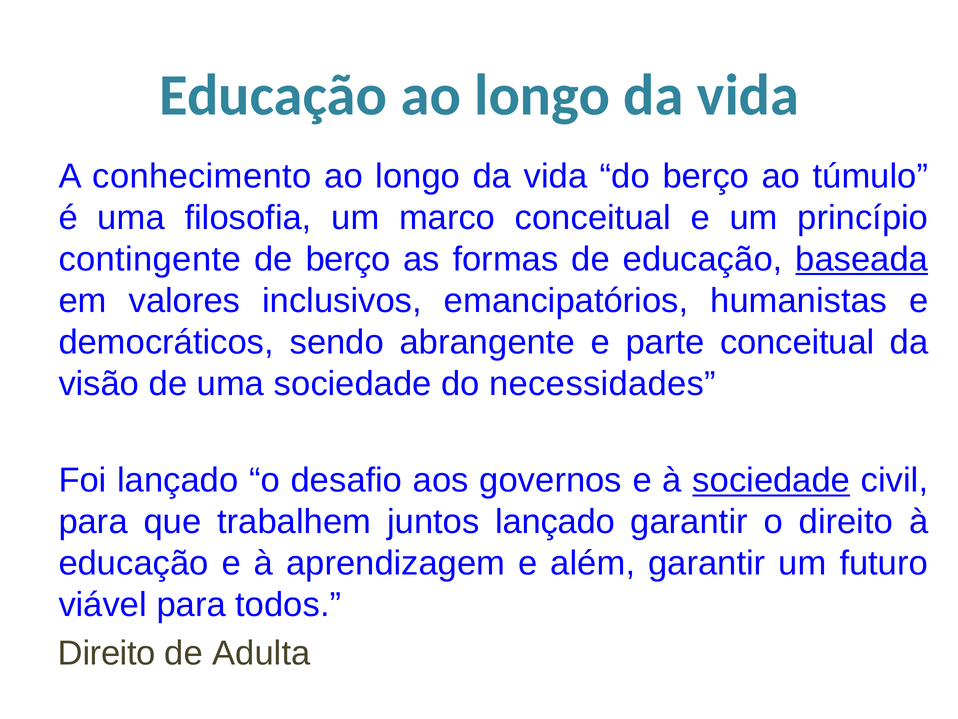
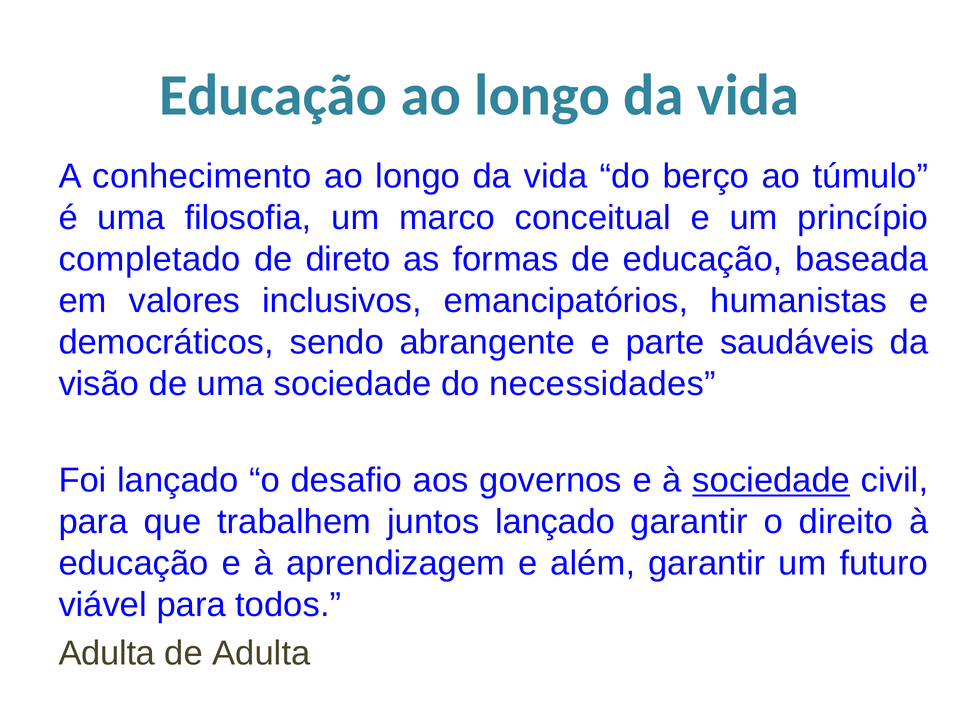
contingente: contingente -> completado
de berço: berço -> direto
baseada underline: present -> none
parte conceitual: conceitual -> saudáveis
Direito at (107, 653): Direito -> Adulta
